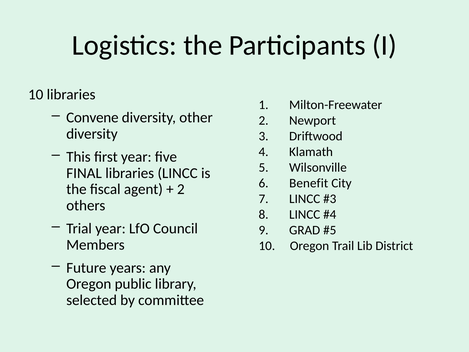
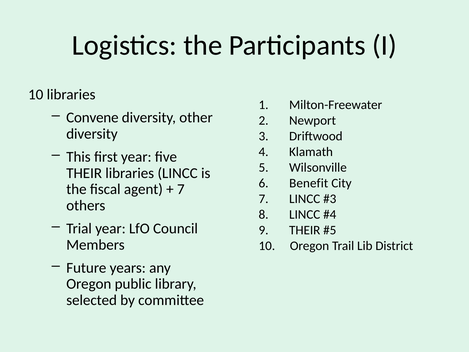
FINAL at (84, 173): FINAL -> THEIR
2 at (181, 189): 2 -> 7
9 GRAD: GRAD -> THEIR
